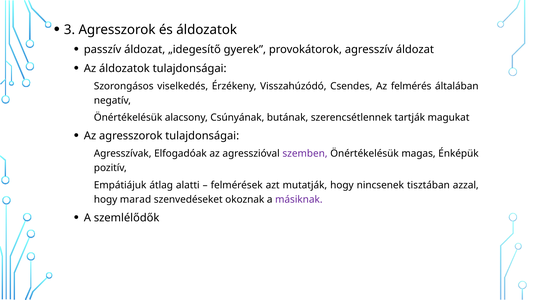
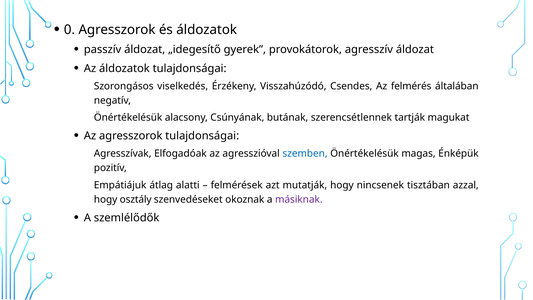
3: 3 -> 0
szemben colour: purple -> blue
marad: marad -> osztály
